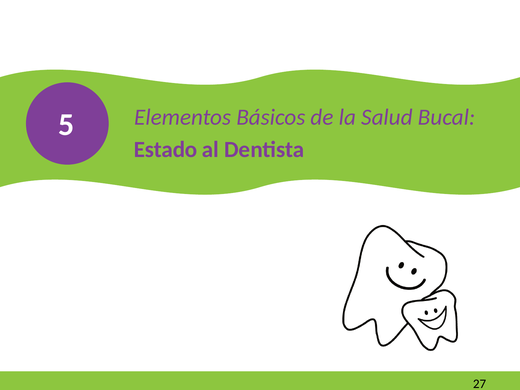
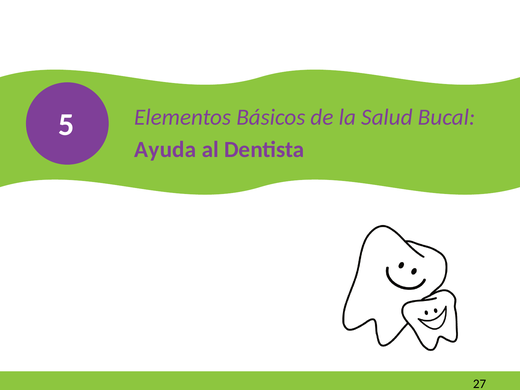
Estado: Estado -> Ayuda
